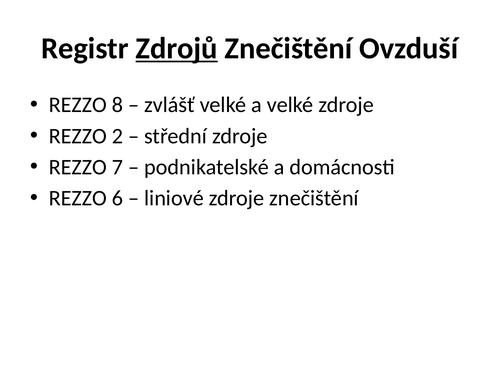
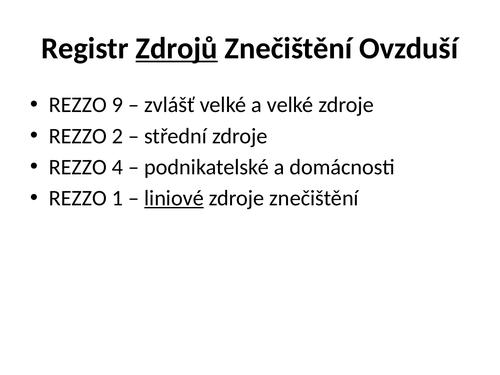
8: 8 -> 9
7: 7 -> 4
6: 6 -> 1
liniové underline: none -> present
